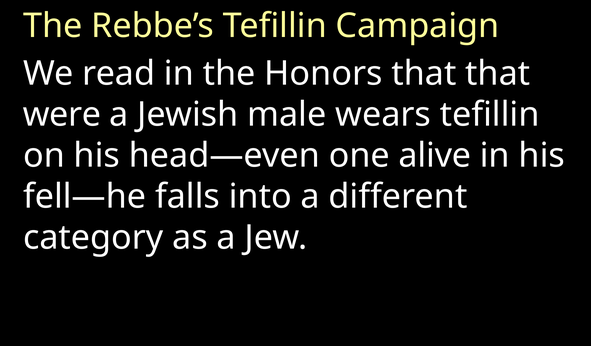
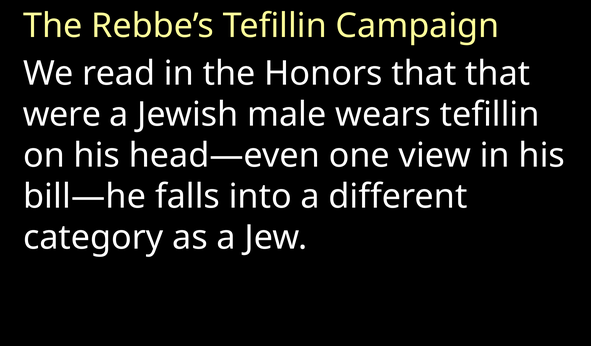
alive: alive -> view
fell—he: fell—he -> bill—he
